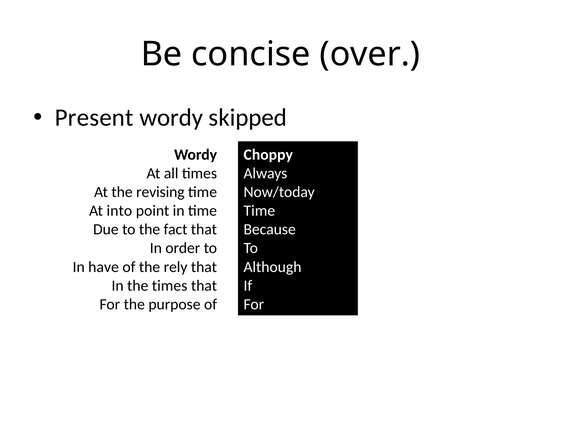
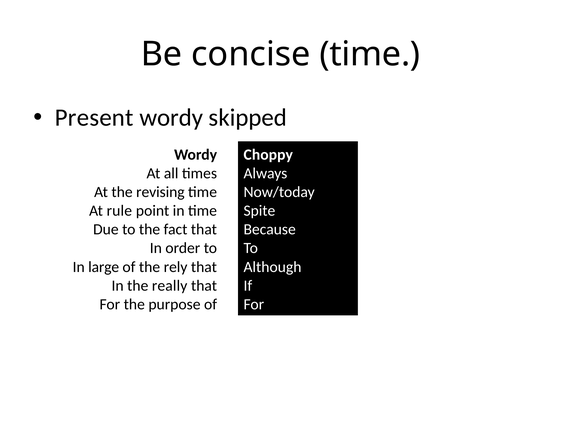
concise over: over -> time
into: into -> rule
Time at (259, 211): Time -> Spite
have: have -> large
the times: times -> really
